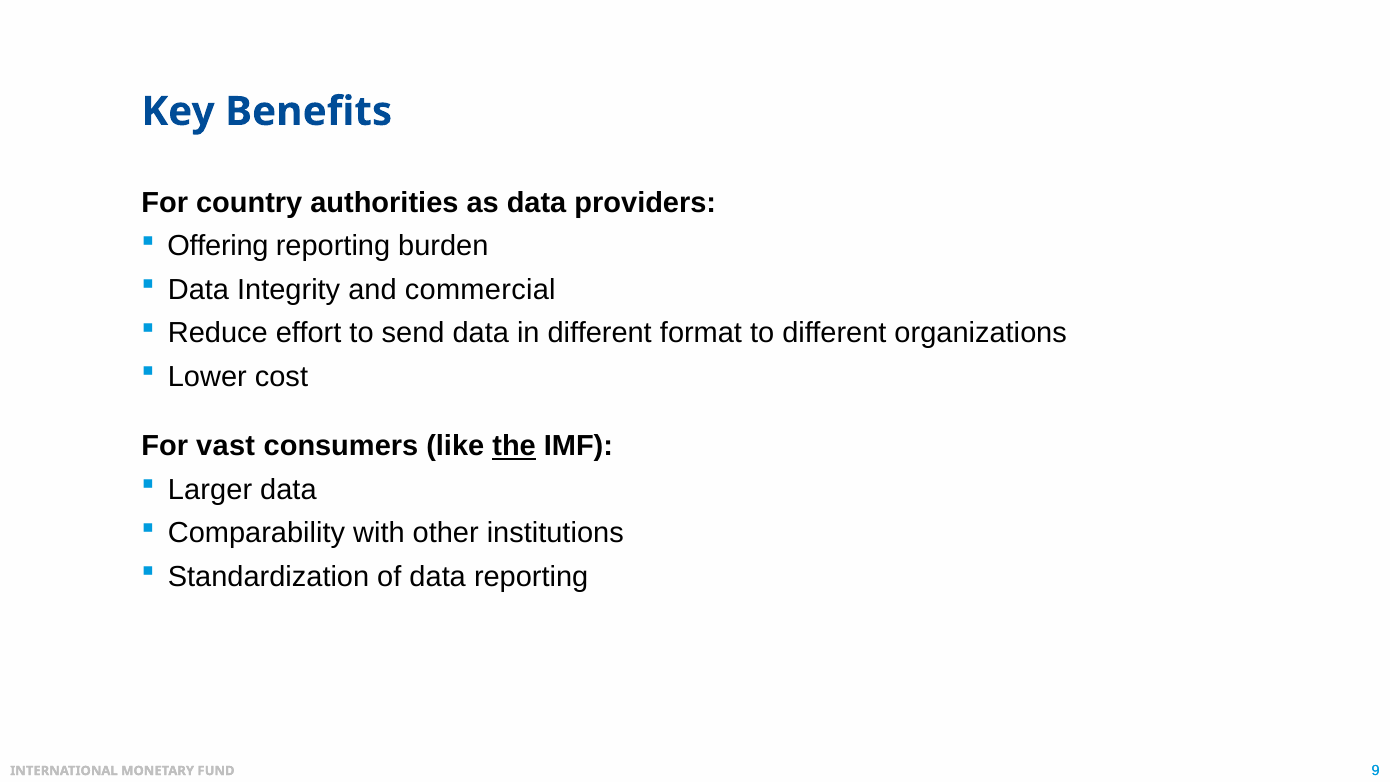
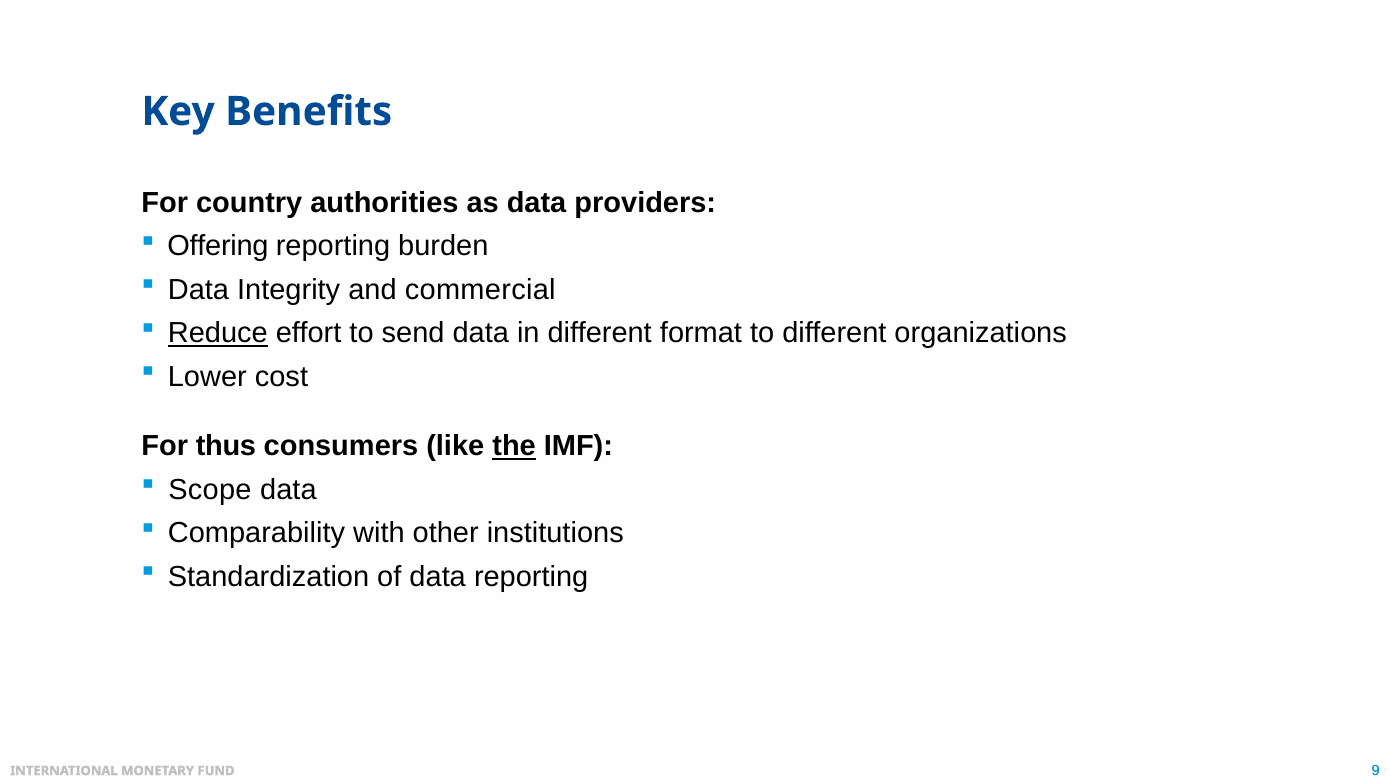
Reduce underline: none -> present
vast: vast -> thus
Larger: Larger -> Scope
